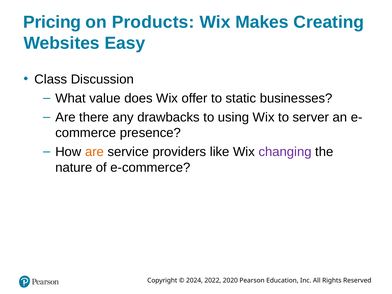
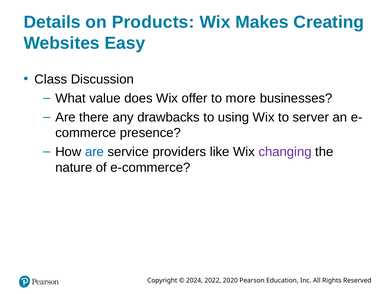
Pricing: Pricing -> Details
static: static -> more
are at (94, 152) colour: orange -> blue
